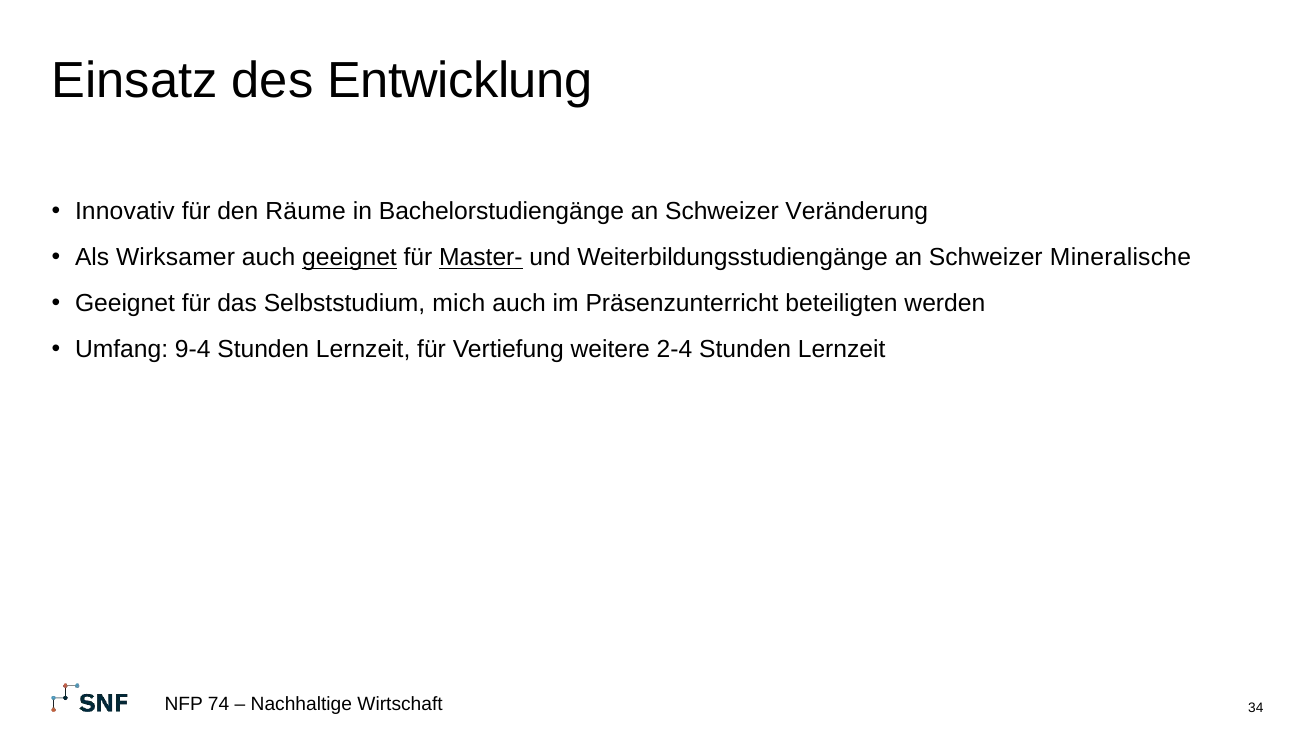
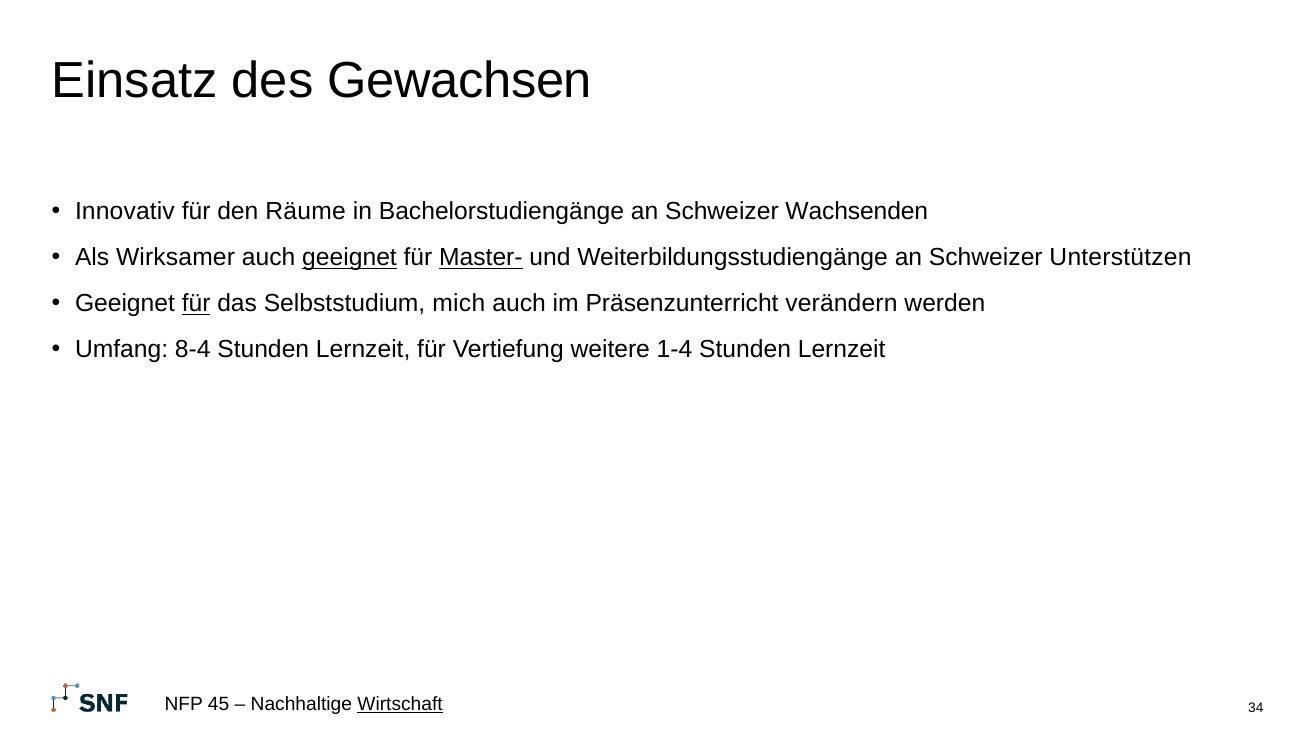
Entwicklung: Entwicklung -> Gewachsen
Veränderung: Veränderung -> Wachsenden
Mineralische: Mineralische -> Unterstützen
für at (196, 304) underline: none -> present
beteiligten: beteiligten -> verändern
9-4: 9-4 -> 8-4
2-4: 2-4 -> 1-4
74: 74 -> 45
Wirtschaft underline: none -> present
